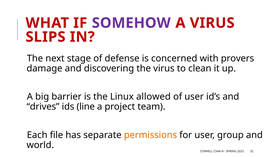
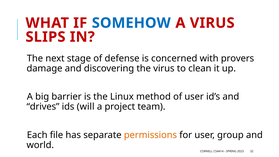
SOMEHOW colour: purple -> blue
allowed: allowed -> method
line: line -> will
